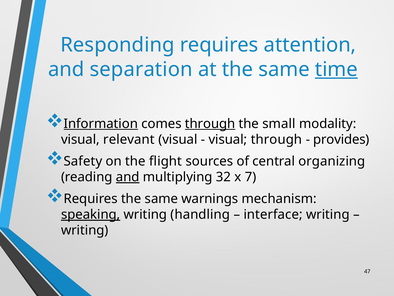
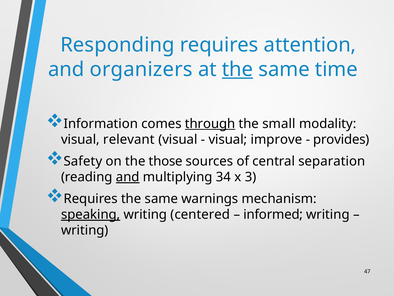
separation: separation -> organizers
the at (238, 69) underline: none -> present
time underline: present -> none
Information underline: present -> none
visual through: through -> improve
flight: flight -> those
organizing: organizing -> separation
32: 32 -> 34
7: 7 -> 3
handling: handling -> centered
interface: interface -> informed
